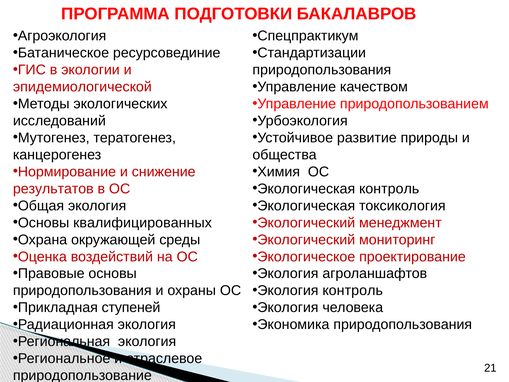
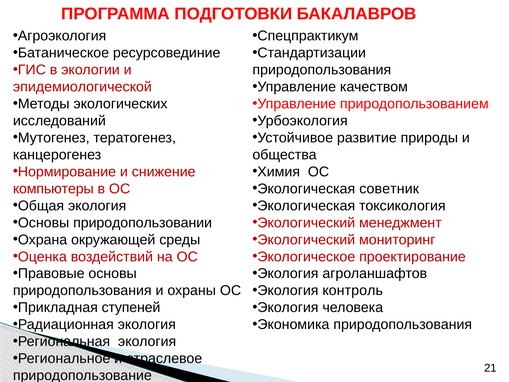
Экологическая контроль: контроль -> советник
результатов: результатов -> компьютеры
квалифицированных: квалифицированных -> природопользовании
